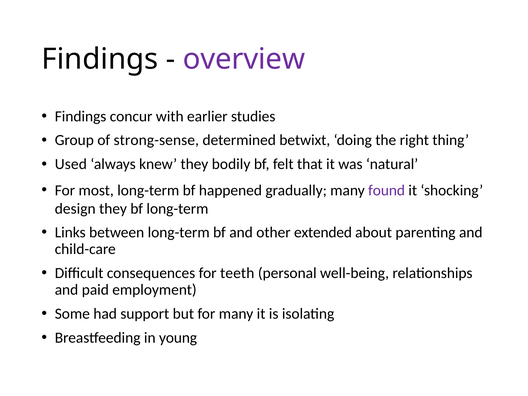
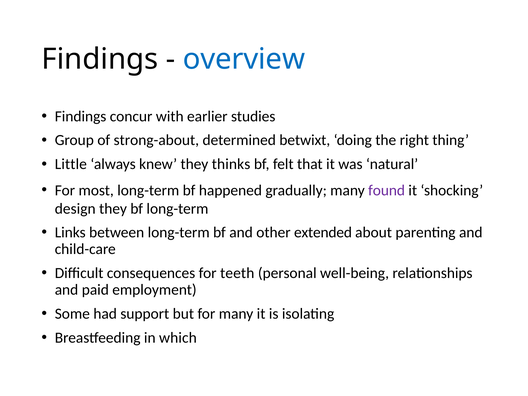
overview colour: purple -> blue
strong-sense: strong-sense -> strong-about
Used: Used -> Little
bodily: bodily -> thinks
young: young -> which
